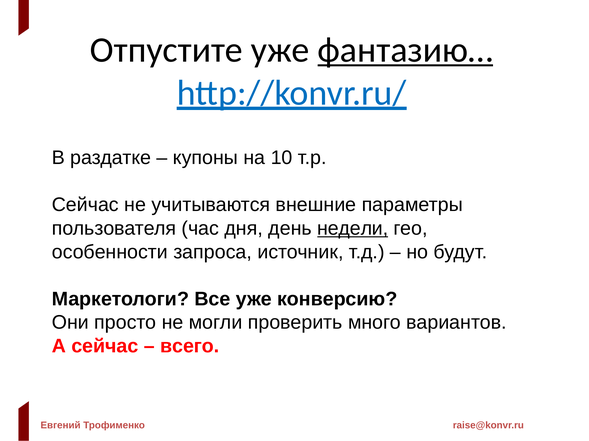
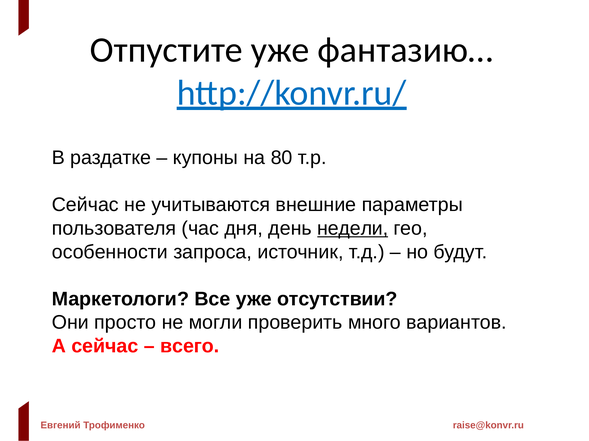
фантазию… underline: present -> none
10: 10 -> 80
конверсию: конверсию -> отсутствии
